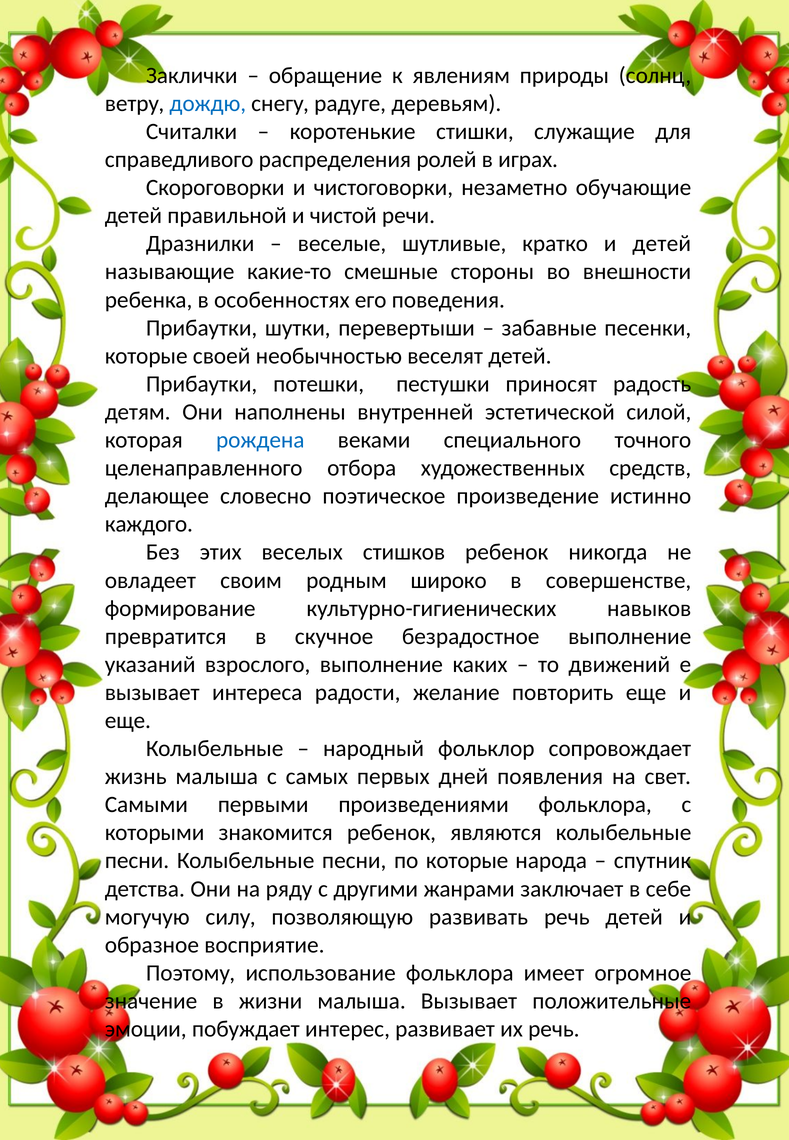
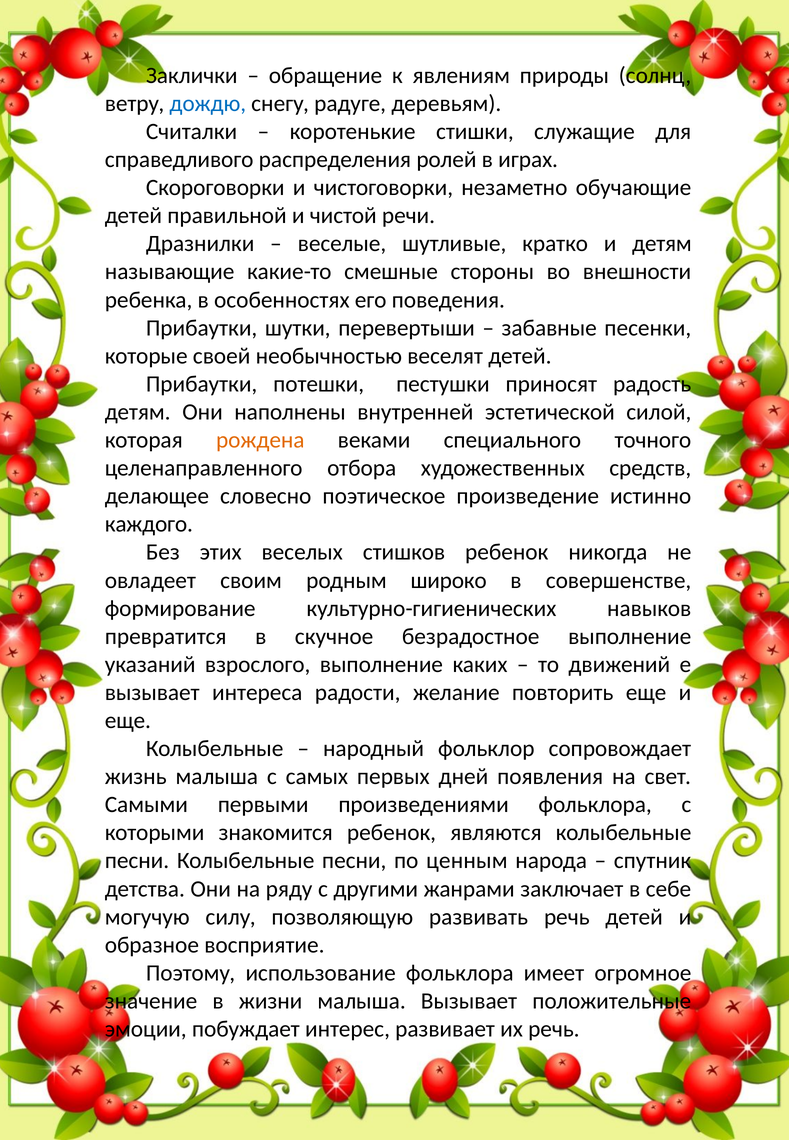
и детей: детей -> детям
рождена colour: blue -> orange
по которые: которые -> ценным
